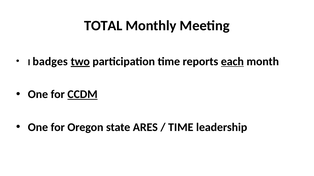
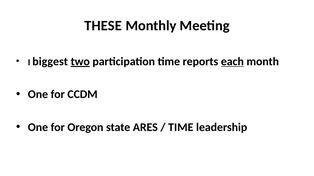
TOTAL: TOTAL -> THESE
badges: badges -> biggest
CCDM underline: present -> none
